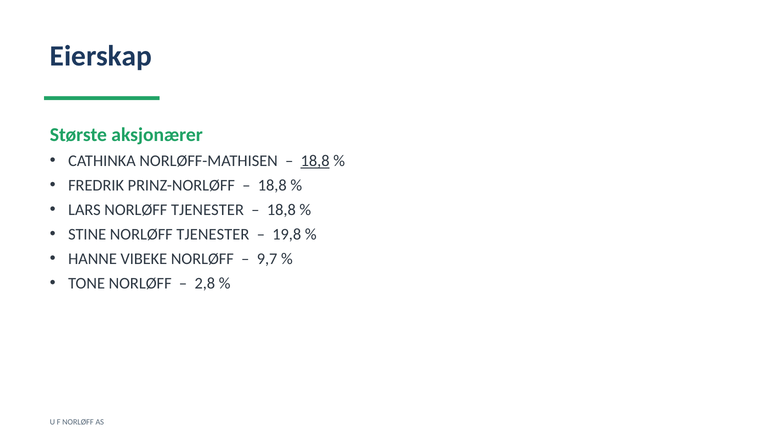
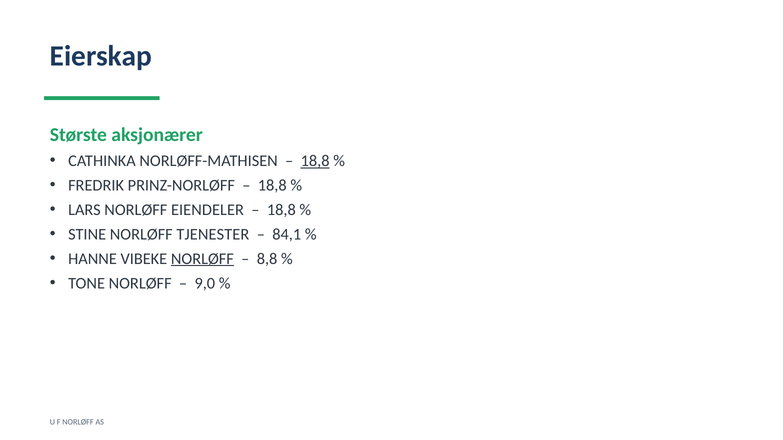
LARS NORLØFF TJENESTER: TJENESTER -> EIENDELER
19,8: 19,8 -> 84,1
NORLØFF at (202, 259) underline: none -> present
9,7: 9,7 -> 8,8
2,8: 2,8 -> 9,0
